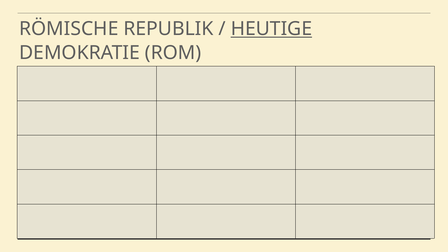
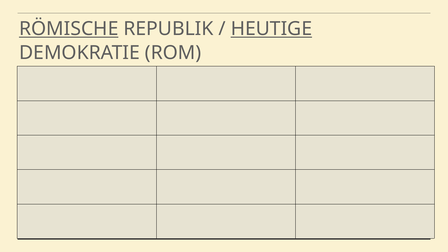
RÖMISCHE underline: none -> present
